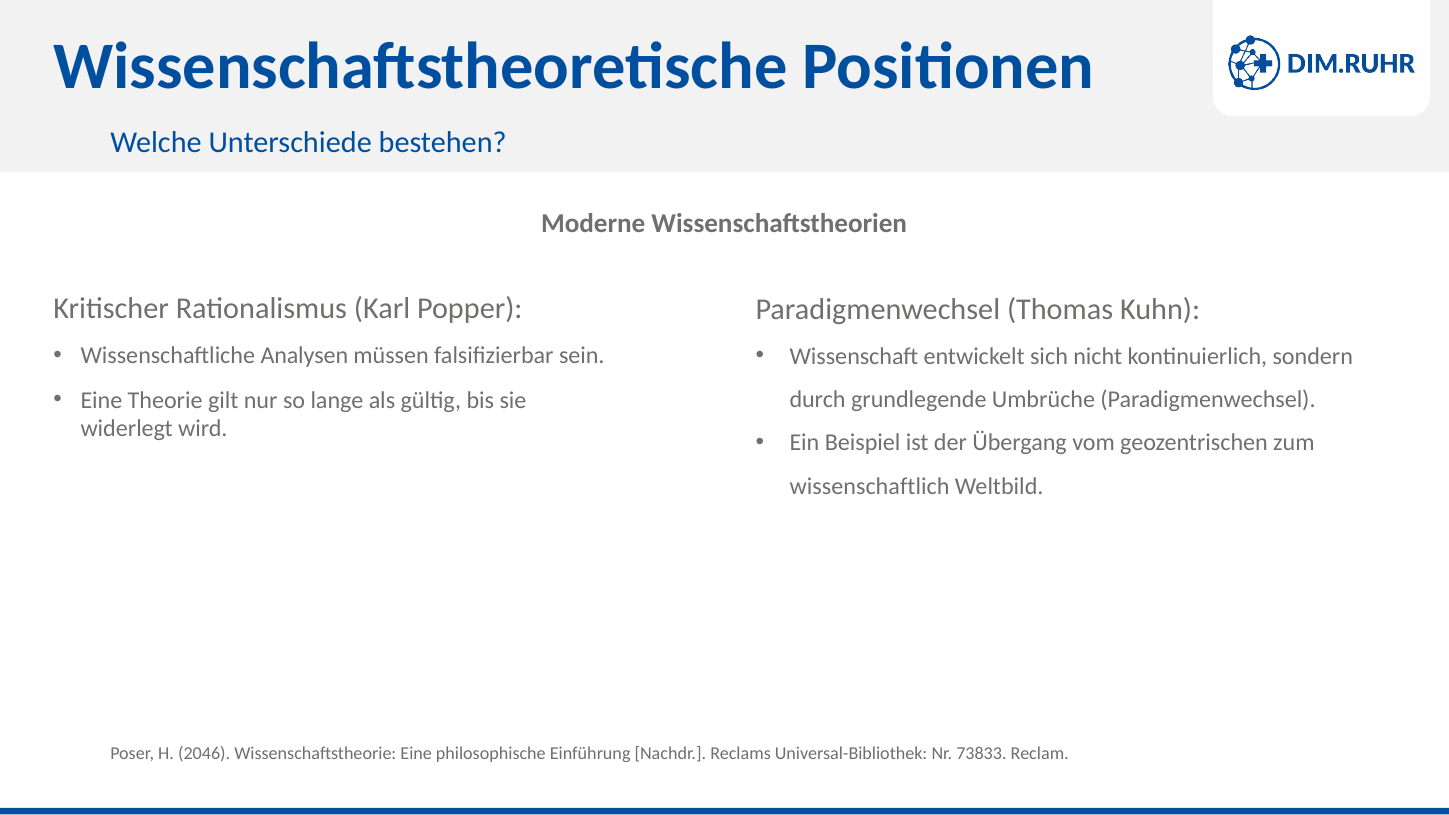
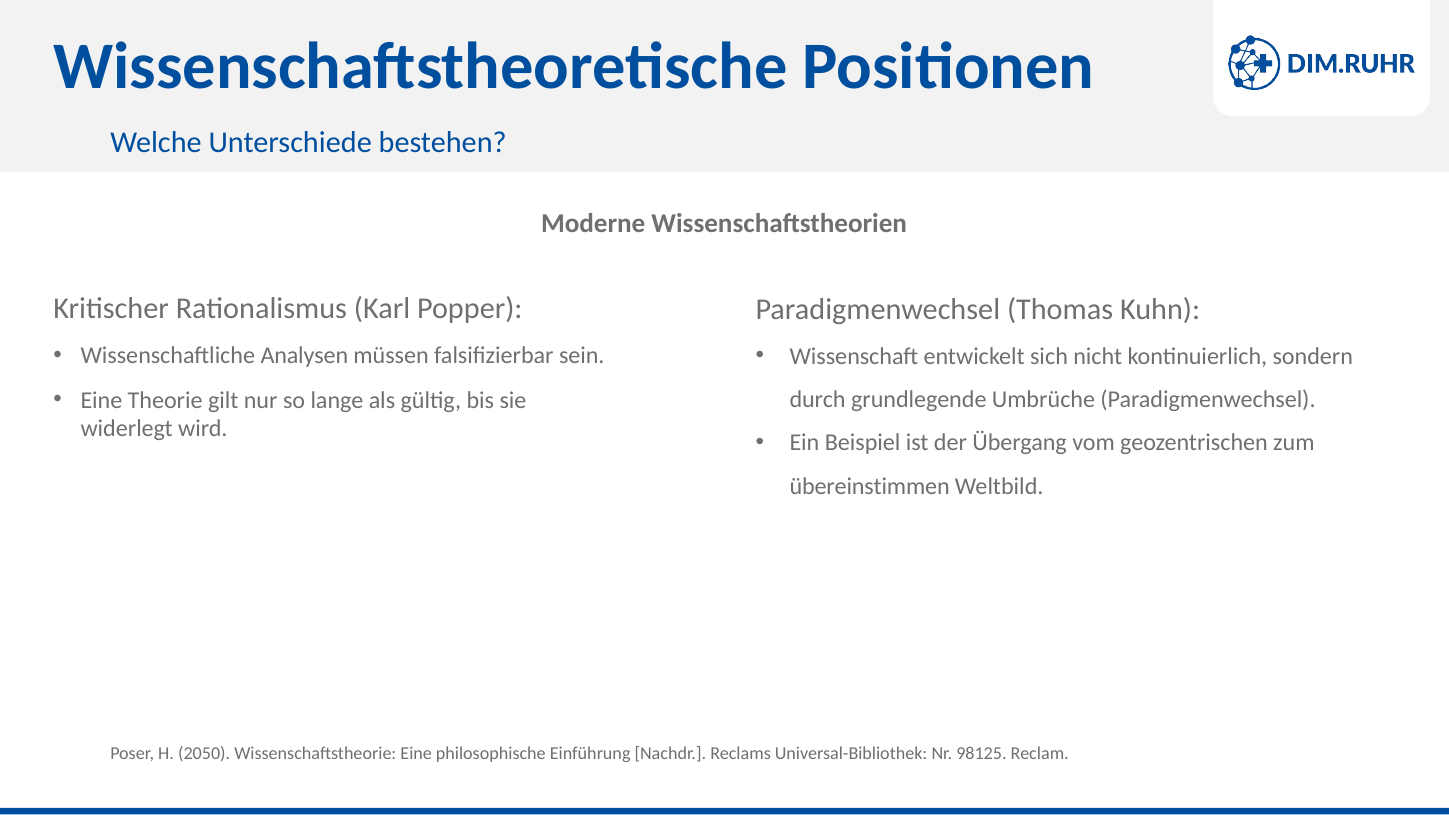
wissenschaftlich: wissenschaftlich -> übereinstimmen
2046: 2046 -> 2050
73833: 73833 -> 98125
